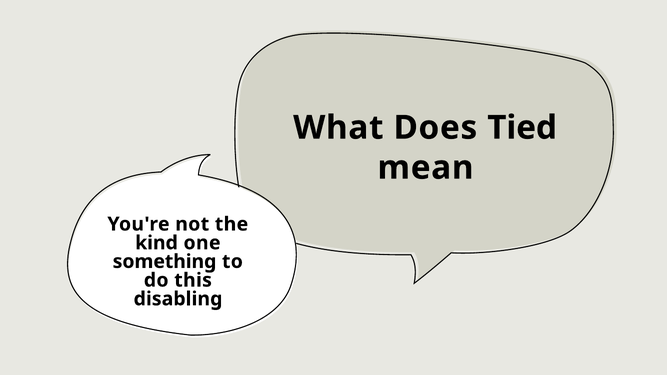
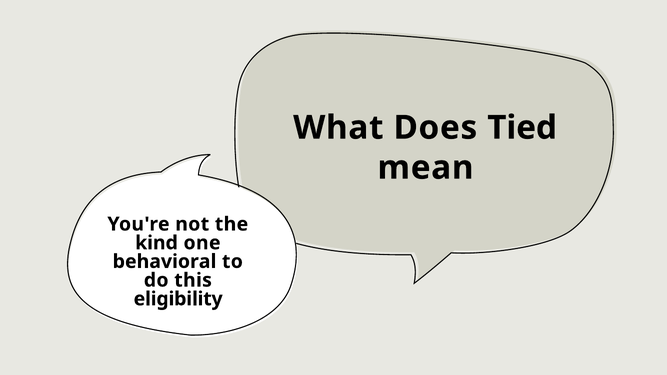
something: something -> behavioral
disabling: disabling -> eligibility
